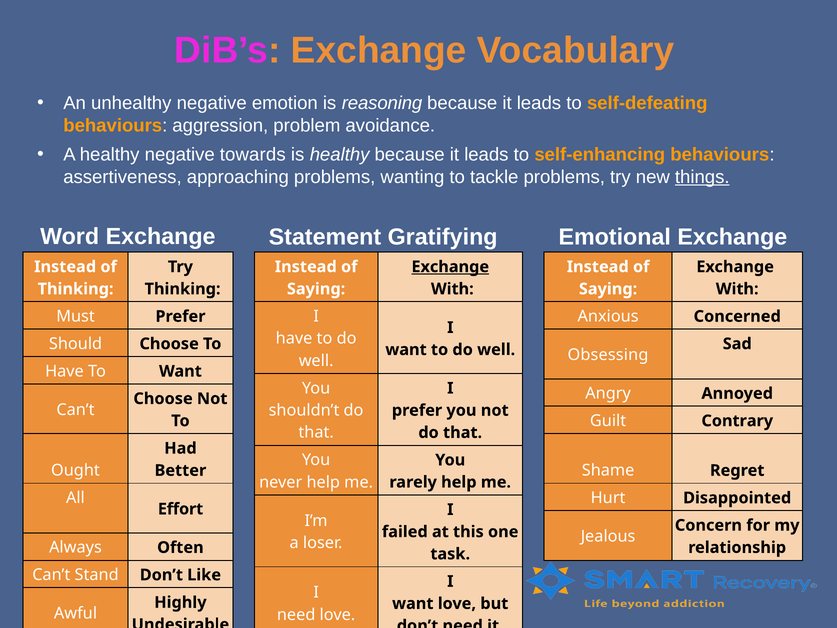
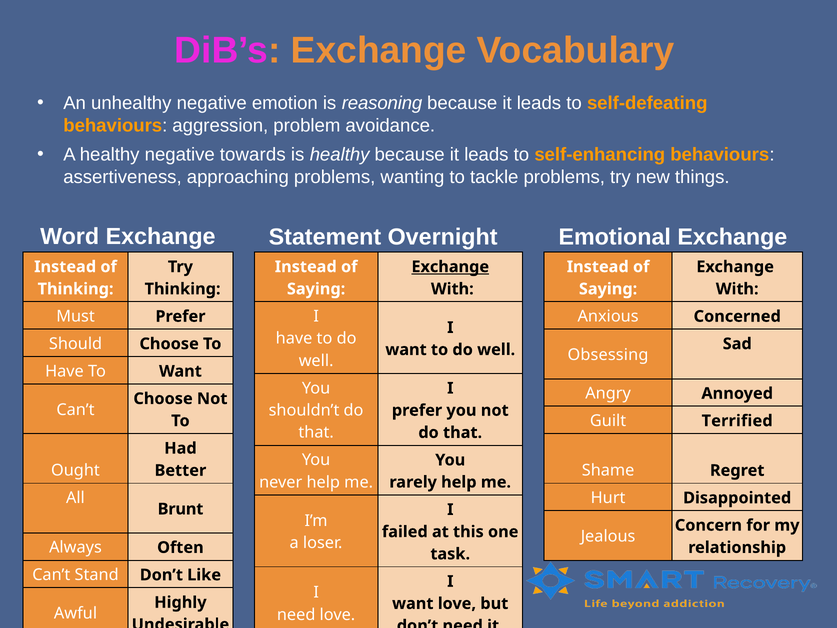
things underline: present -> none
Gratifying: Gratifying -> Overnight
Contrary: Contrary -> Terrified
Effort: Effort -> Brunt
